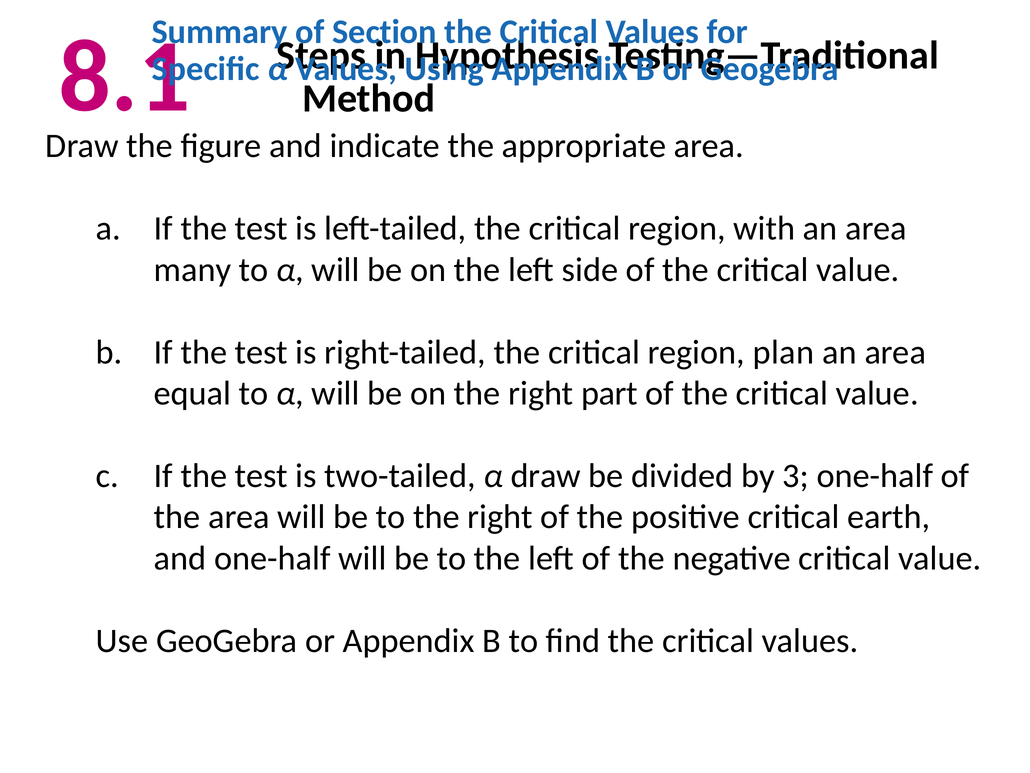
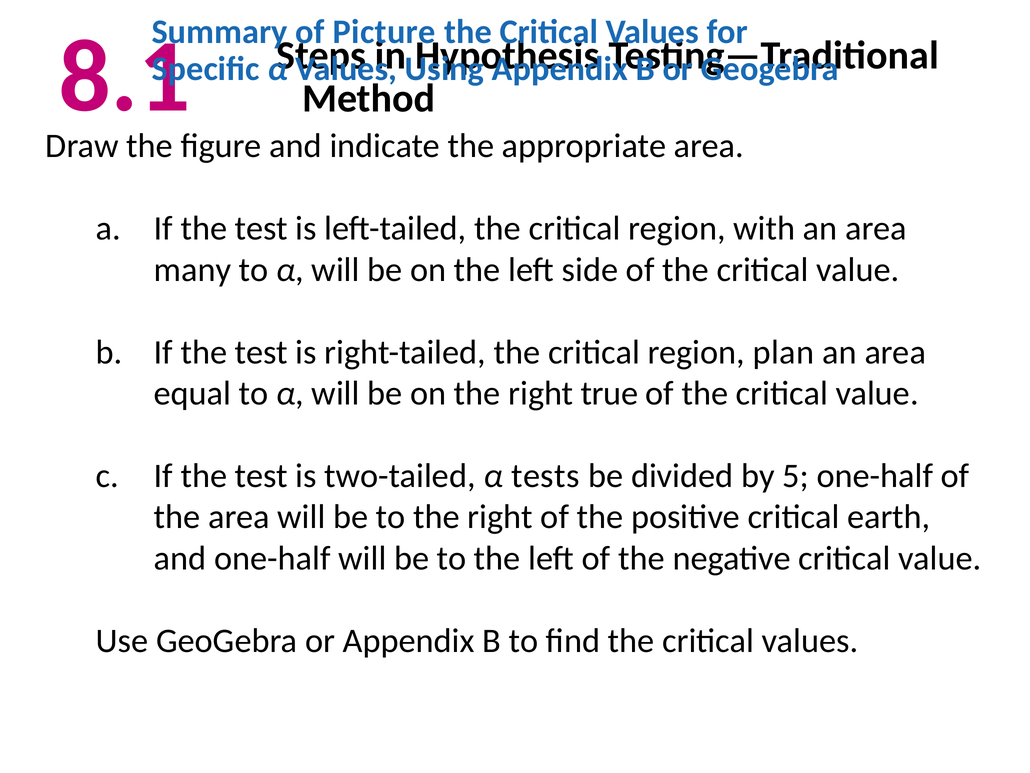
Section: Section -> Picture
part: part -> true
α draw: draw -> tests
3: 3 -> 5
